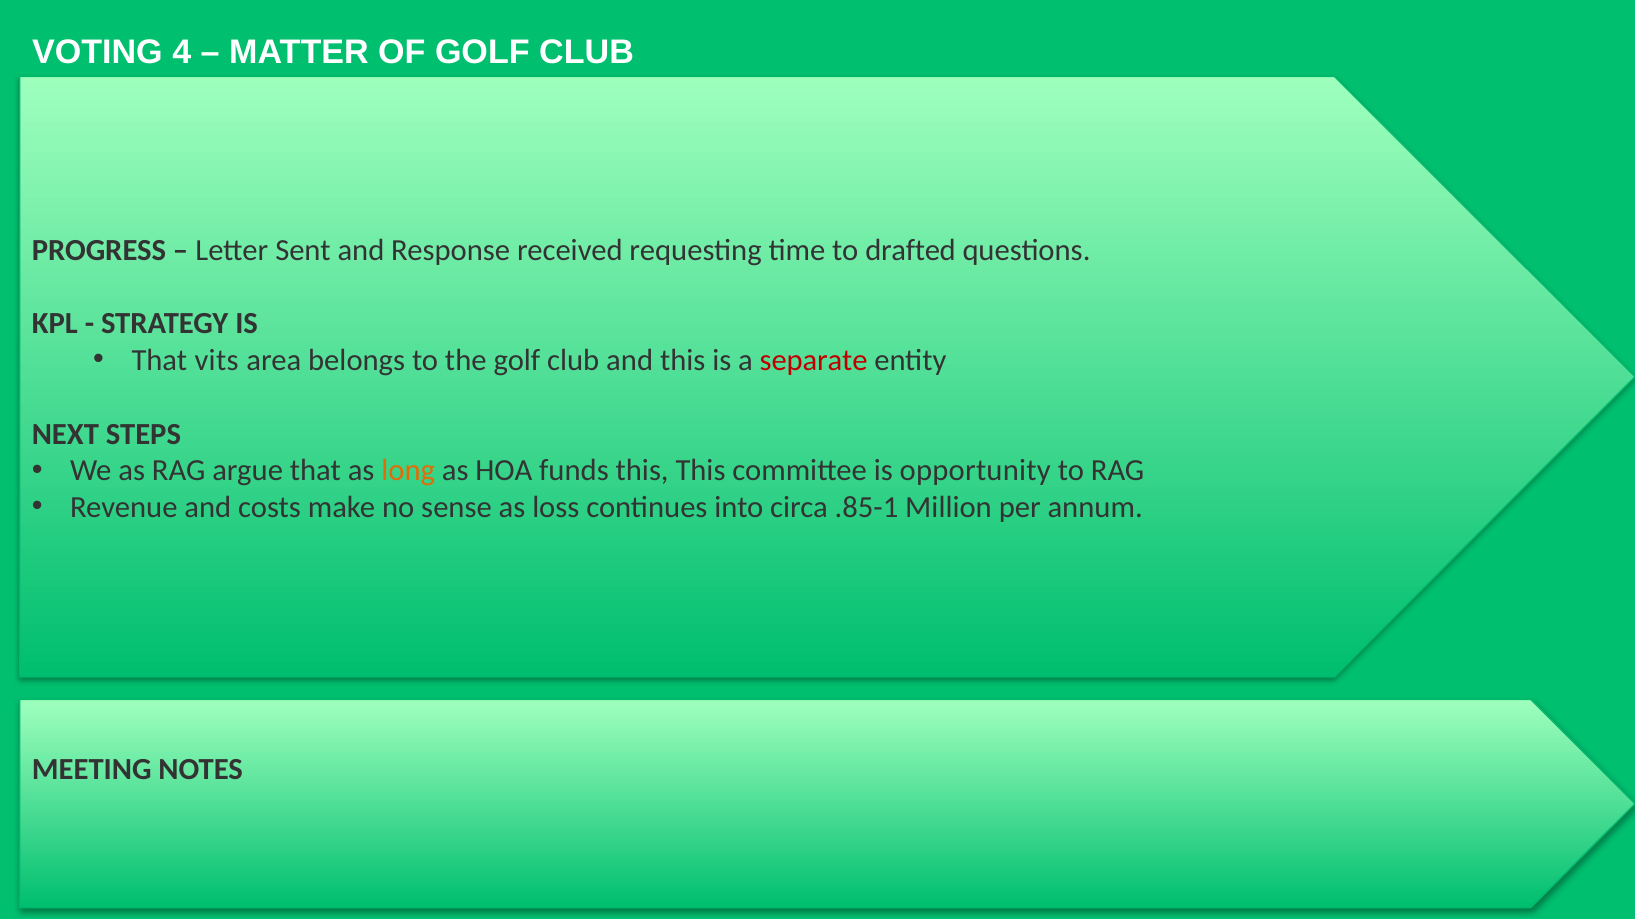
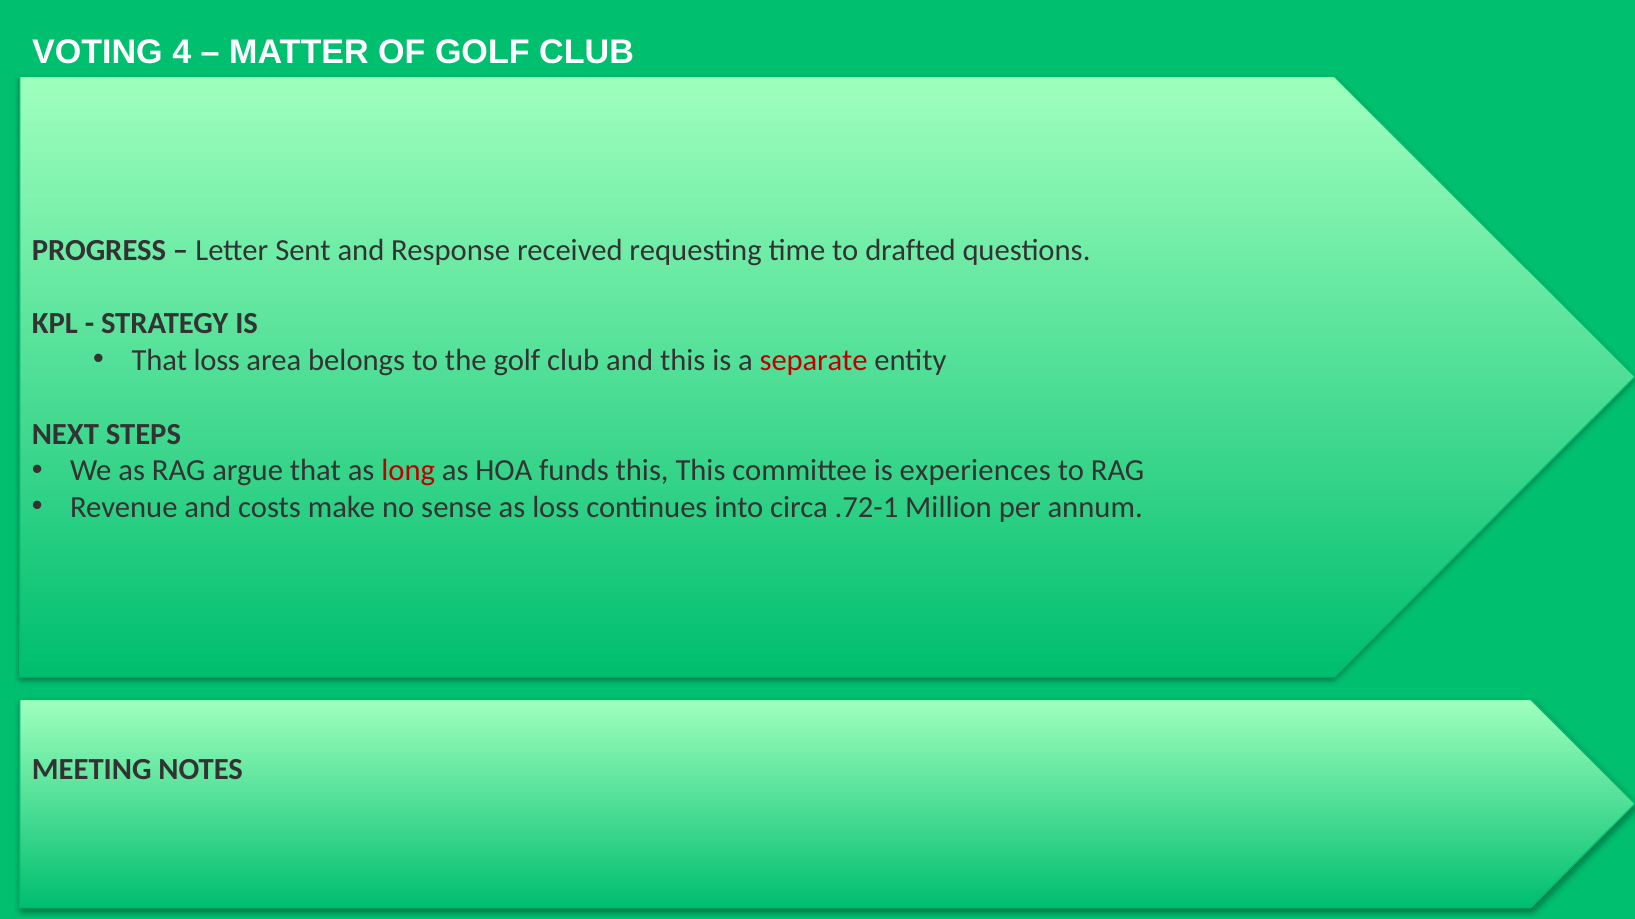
That vits: vits -> loss
long colour: orange -> red
opportunity: opportunity -> experiences
.85-1: .85-1 -> .72-1
